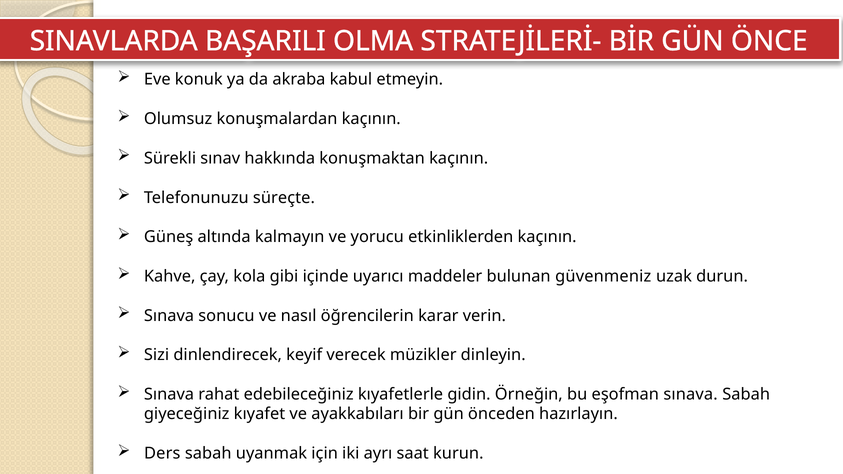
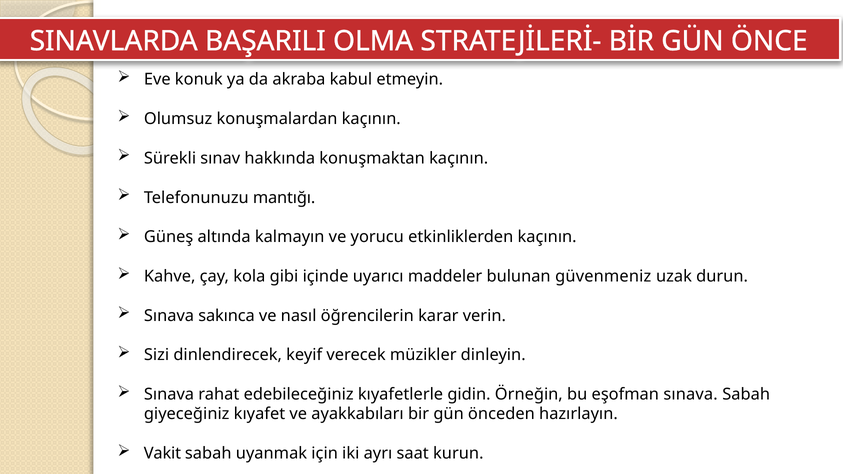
süreçte: süreçte -> mantığı
sonucu: sonucu -> sakınca
Ders: Ders -> Vakit
